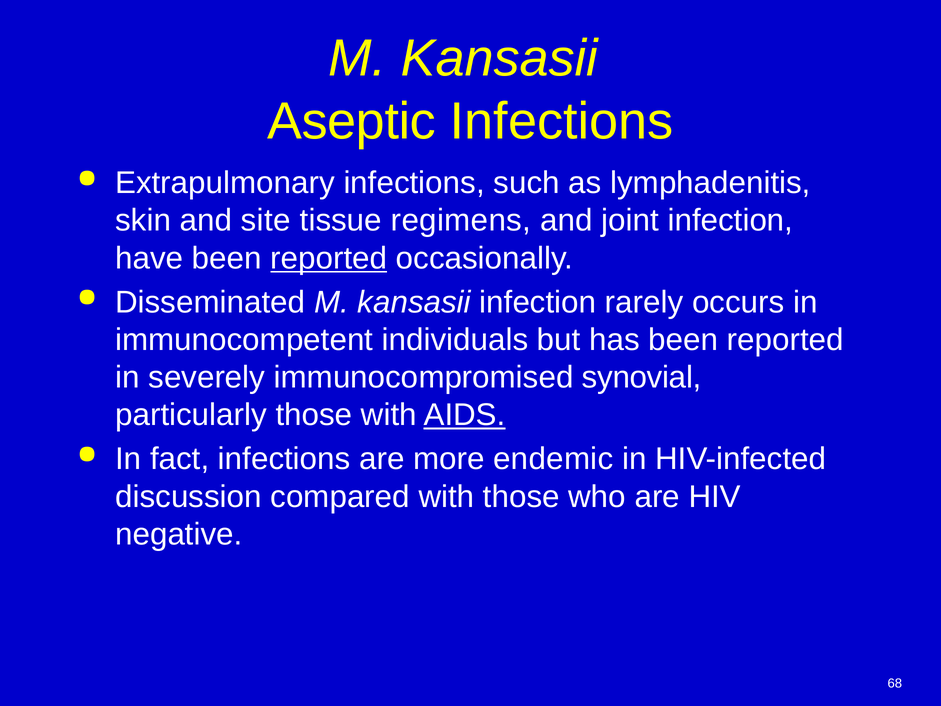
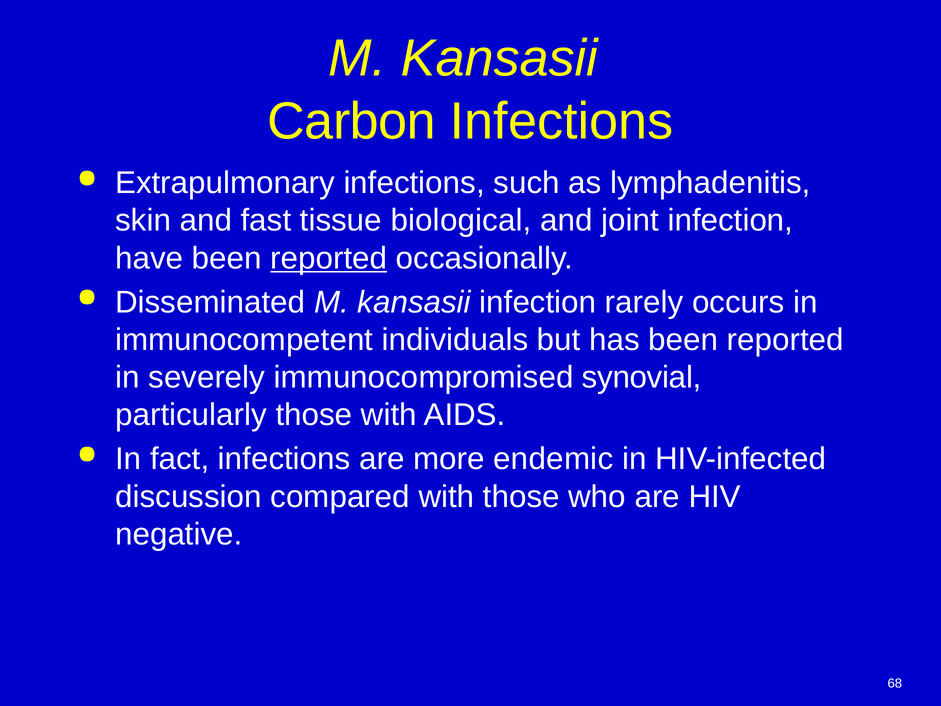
Aseptic: Aseptic -> Carbon
site: site -> fast
regimens: regimens -> biological
AIDS underline: present -> none
